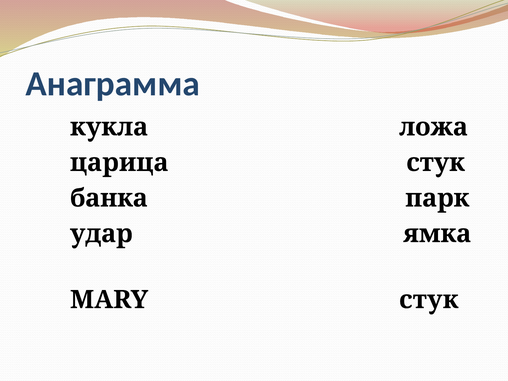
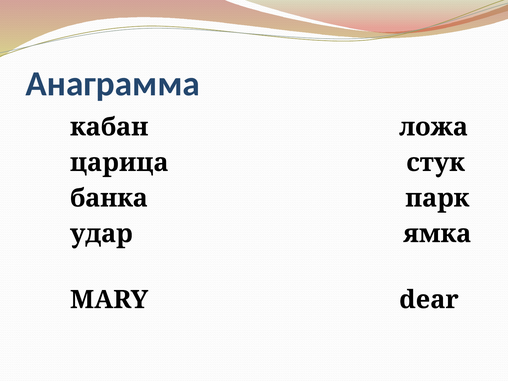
кукла: кукла -> кабан
MARY стук: стук -> dear
